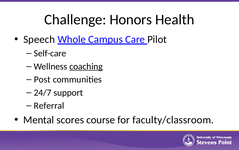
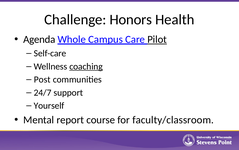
Speech: Speech -> Agenda
Pilot underline: none -> present
Referral: Referral -> Yourself
scores: scores -> report
